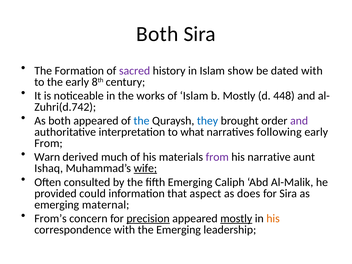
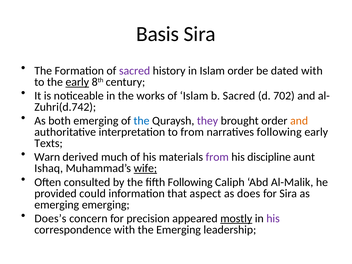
Both at (157, 34): Both -> Basis
Islam show: show -> order
early at (77, 82) underline: none -> present
b Mostly: Mostly -> Sacred
448: 448 -> 702
both appeared: appeared -> emerging
they colour: blue -> purple
and at (299, 121) colour: purple -> orange
to what: what -> from
From at (48, 143): From -> Texts
narrative: narrative -> discipline
fifth Emerging: Emerging -> Following
emerging maternal: maternal -> emerging
From’s: From’s -> Does’s
precision underline: present -> none
his at (273, 218) colour: orange -> purple
